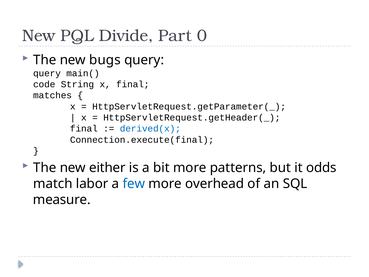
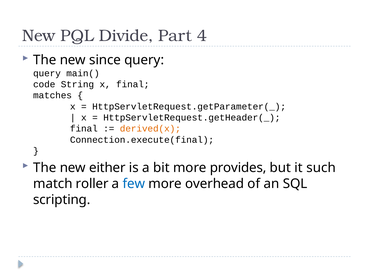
0: 0 -> 4
bugs: bugs -> since
derived(x colour: blue -> orange
patterns: patterns -> provides
odds: odds -> such
labor: labor -> roller
measure: measure -> scripting
